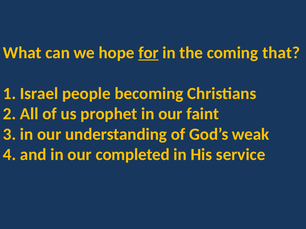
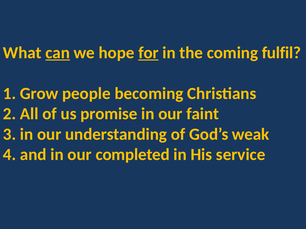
can underline: none -> present
that: that -> fulfil
Israel: Israel -> Grow
prophet: prophet -> promise
